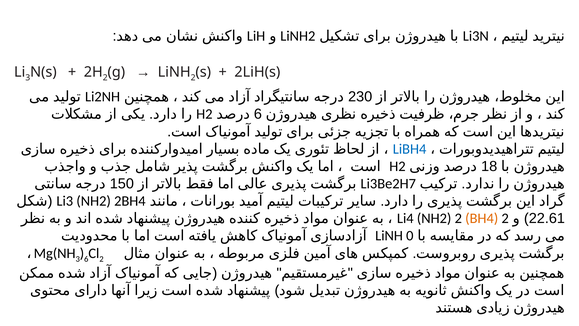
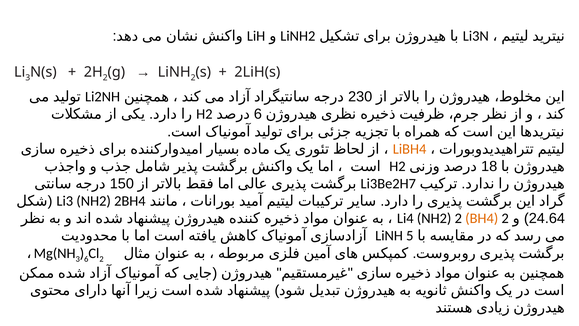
LiBH4 colour: blue -> orange
22.61: 22.61 -> 24.64
0: 0 -> 5
